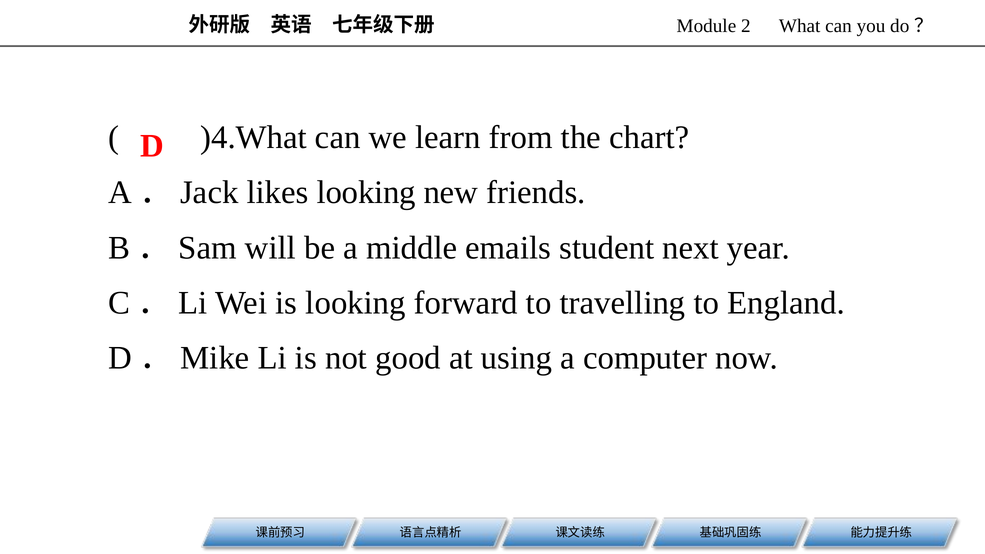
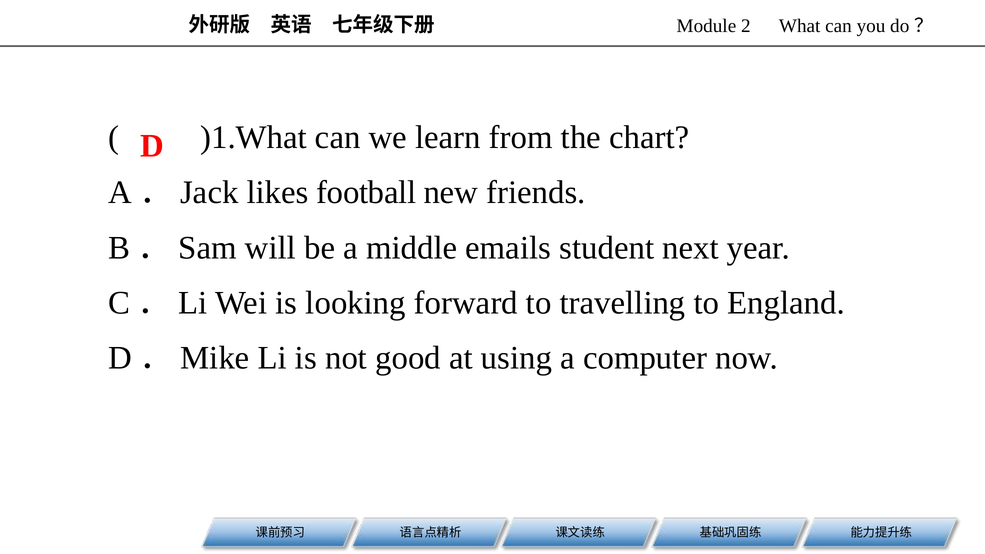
)4.What: )4.What -> )1.What
likes looking: looking -> football
